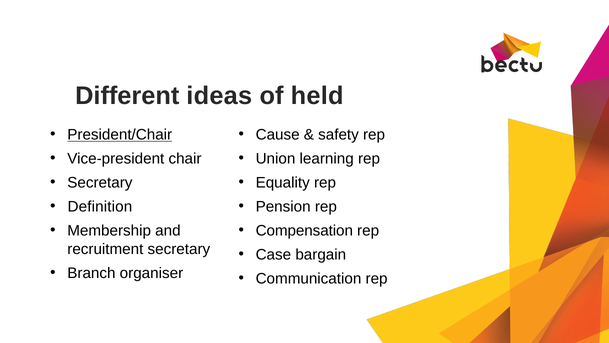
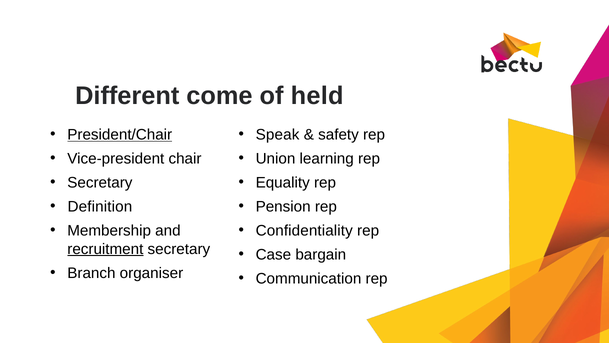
ideas: ideas -> come
Cause: Cause -> Speak
Compensation: Compensation -> Confidentiality
recruitment underline: none -> present
